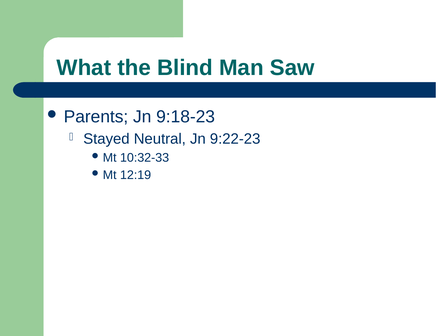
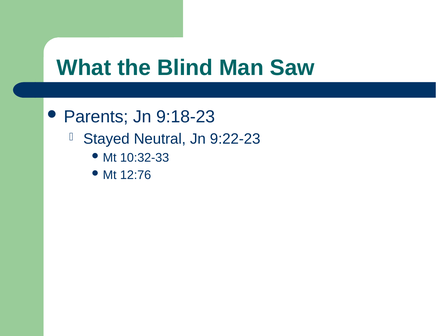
12:19: 12:19 -> 12:76
